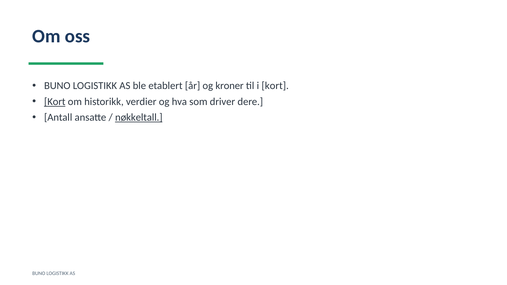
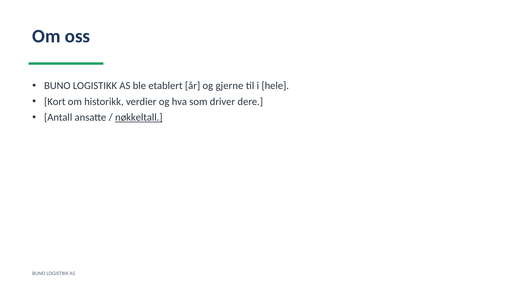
kroner: kroner -> gjerne
i kort: kort -> hele
Kort at (55, 102) underline: present -> none
